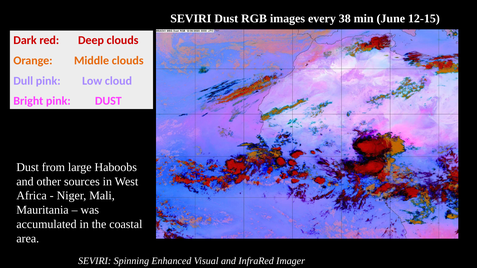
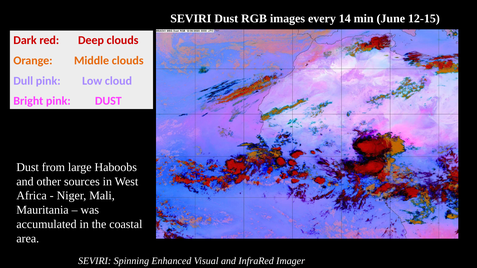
38: 38 -> 14
